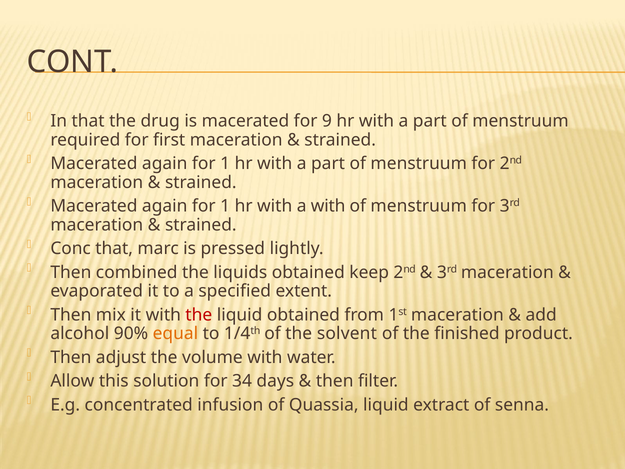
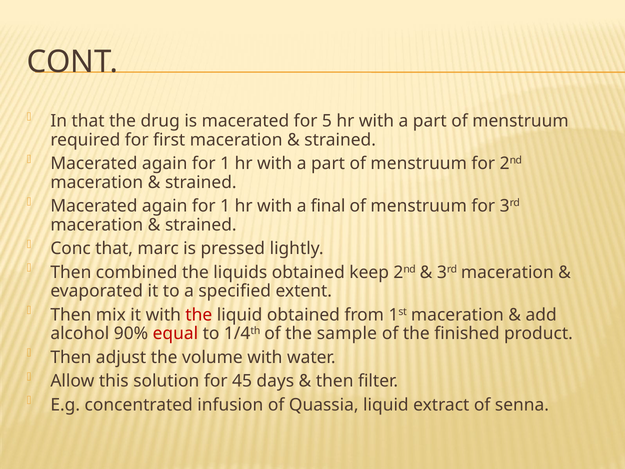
9: 9 -> 5
a with: with -> final
equal colour: orange -> red
solvent: solvent -> sample
34: 34 -> 45
